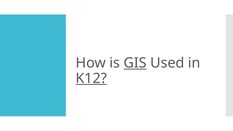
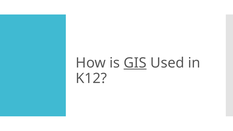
K12 underline: present -> none
